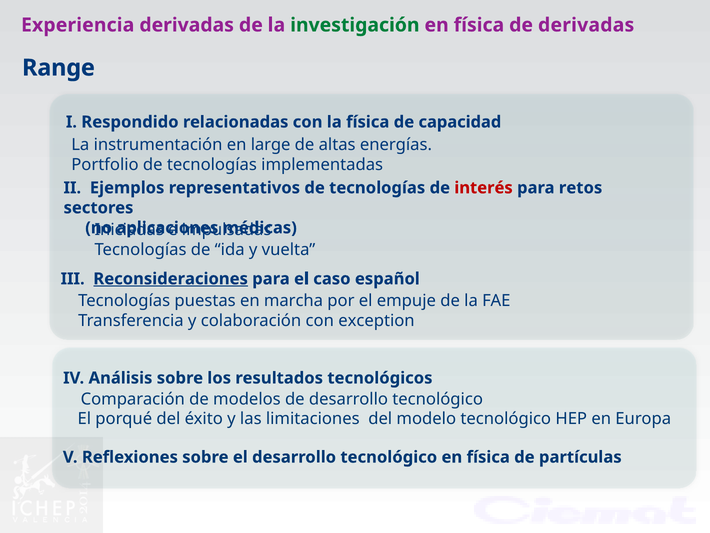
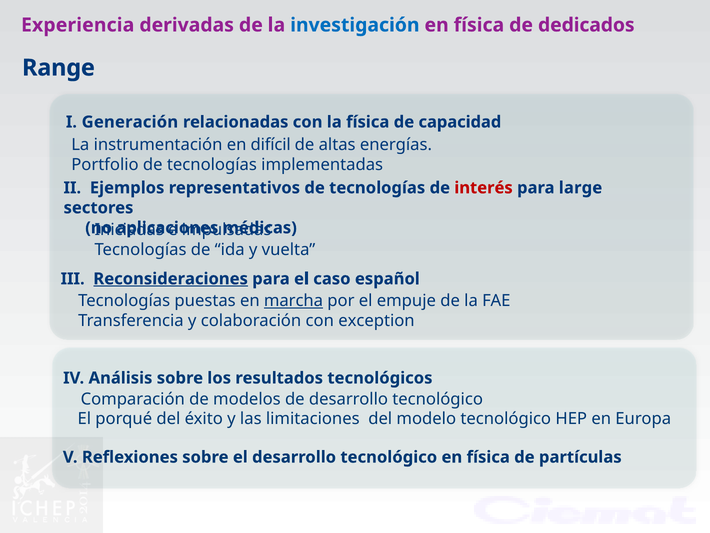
investigación colour: green -> blue
de derivadas: derivadas -> dedicados
Respondido: Respondido -> Generación
large: large -> difícil
retos: retos -> large
marcha underline: none -> present
